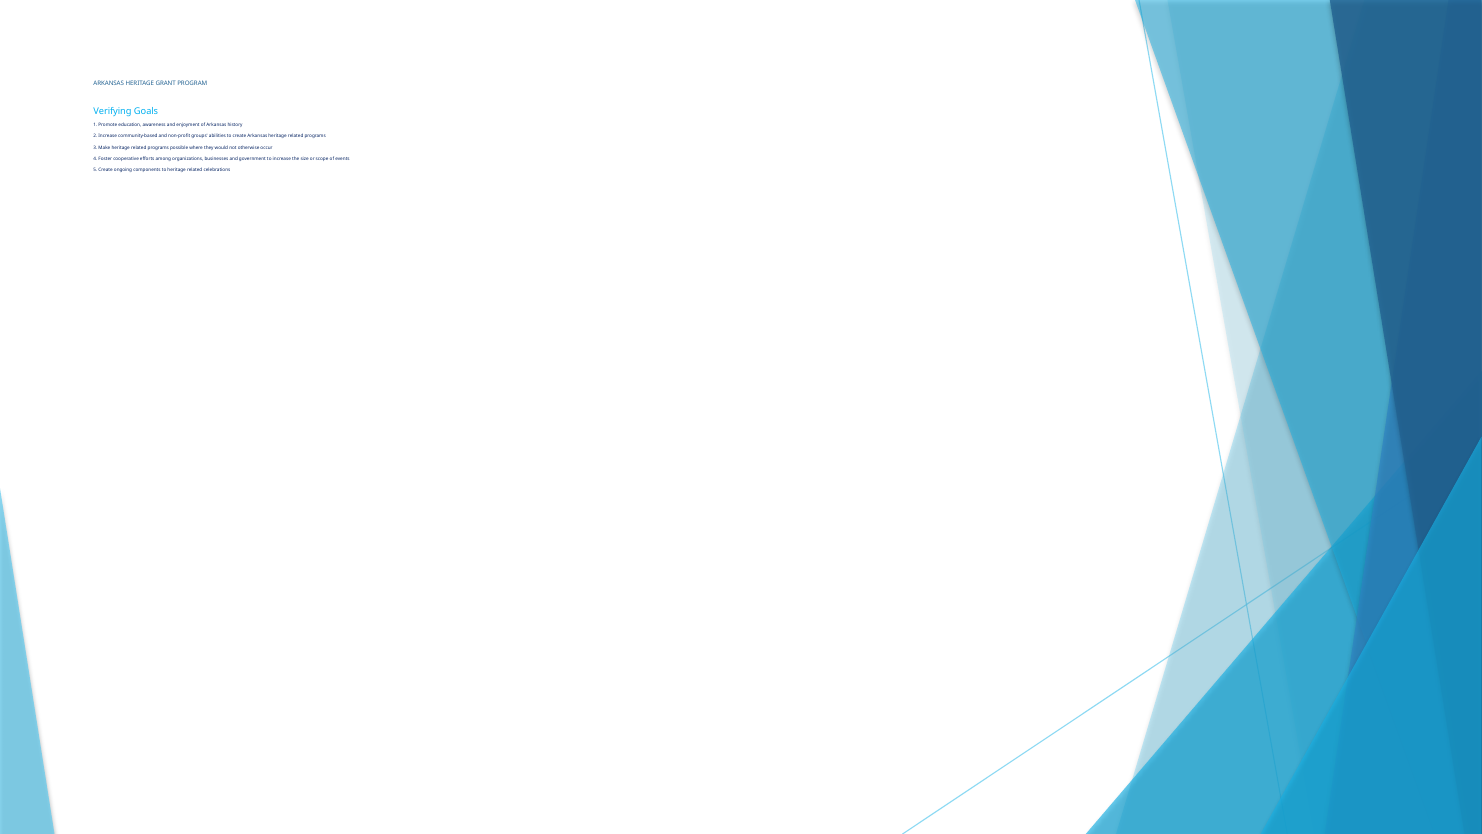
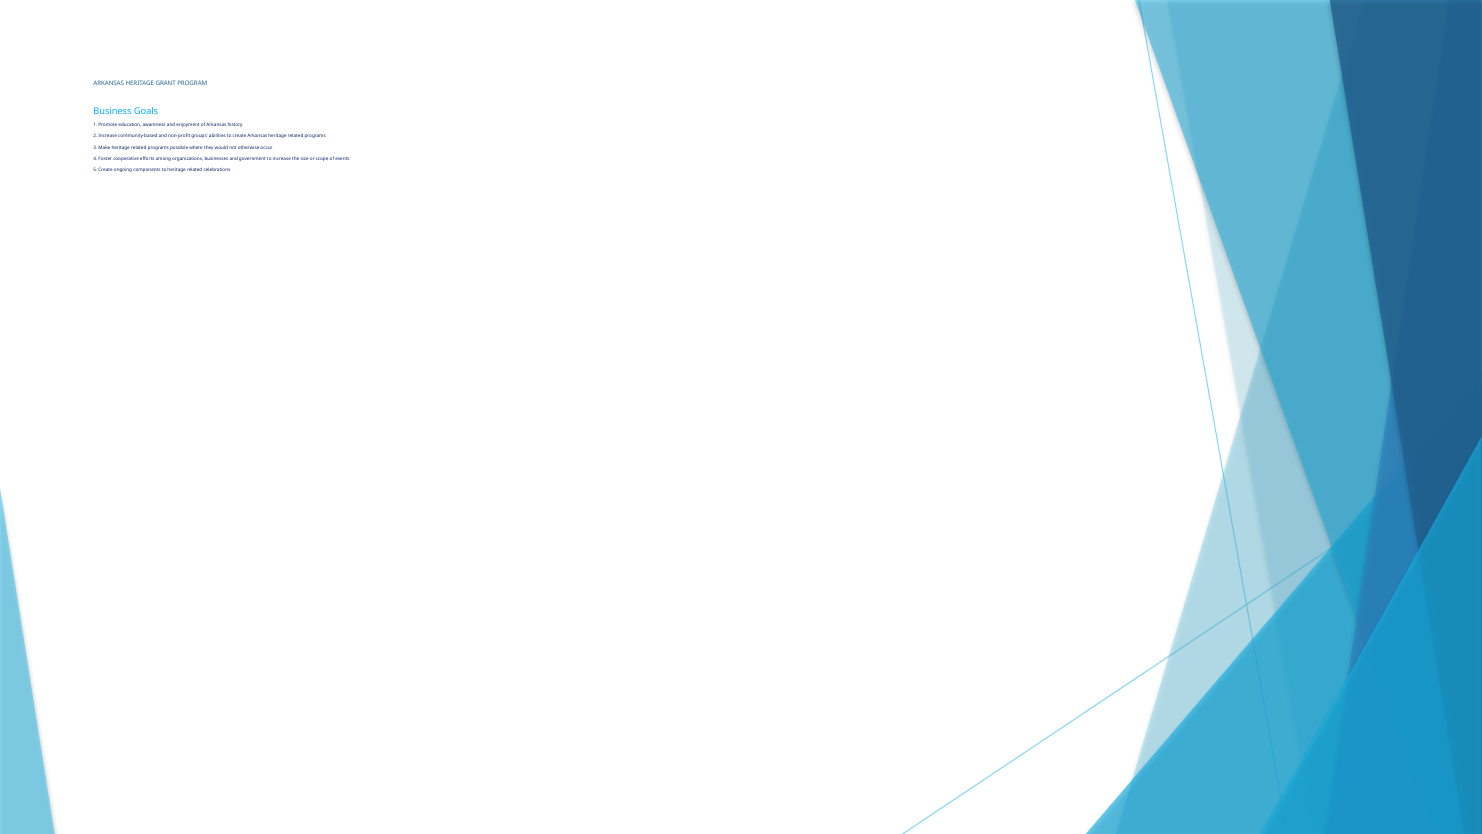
Verifying: Verifying -> Business
